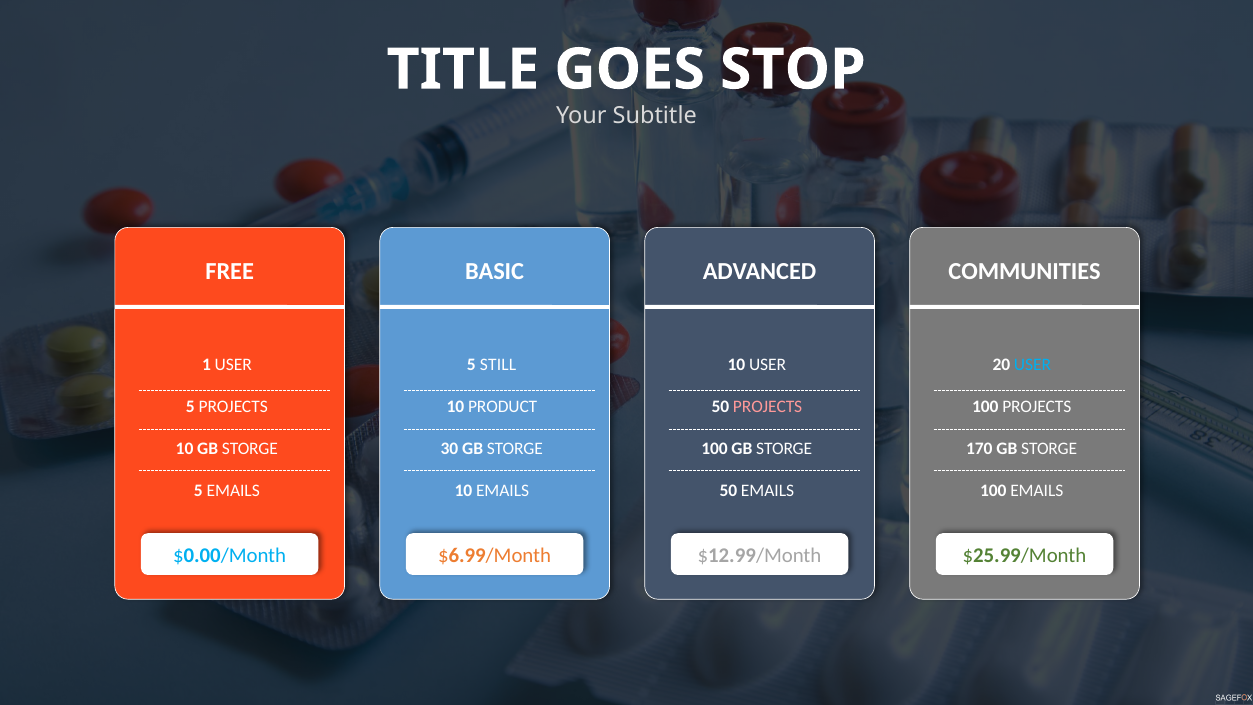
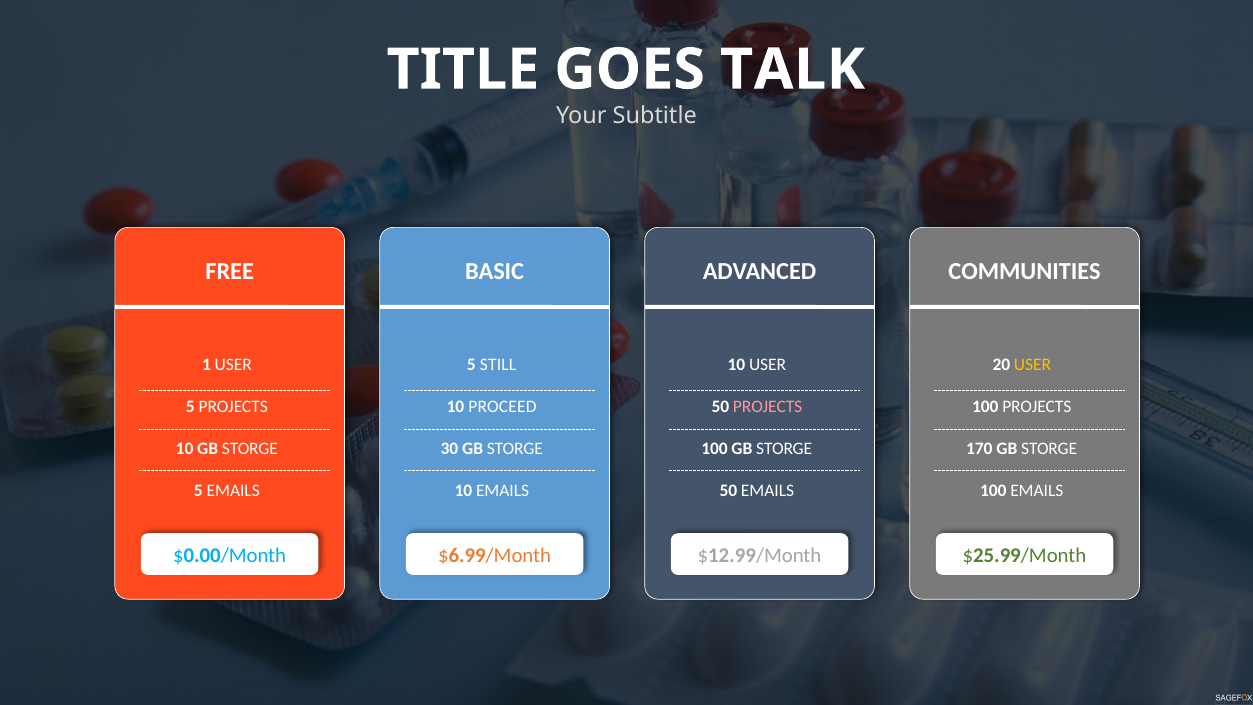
STOP: STOP -> TALK
USER at (1033, 365) colour: light blue -> yellow
PRODUCT: PRODUCT -> PROCEED
